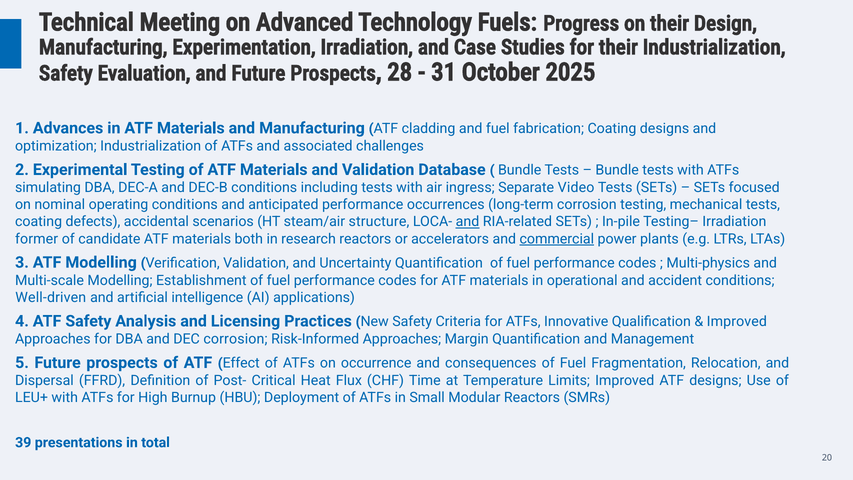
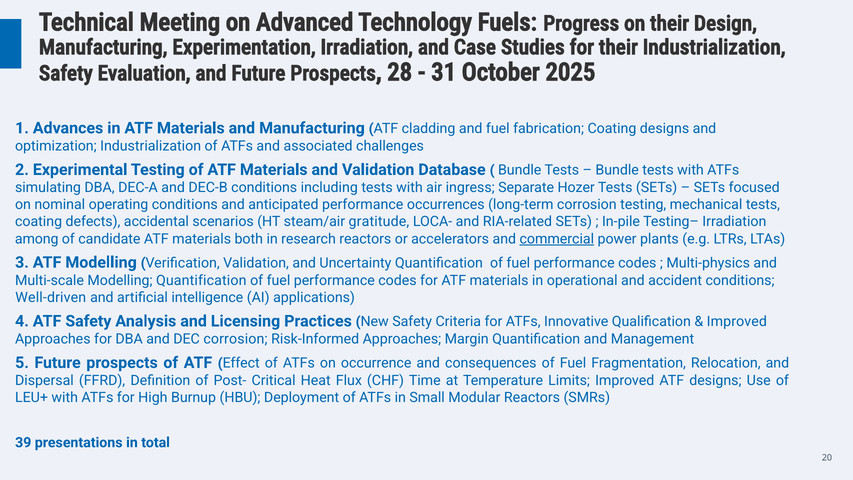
Video: Video -> Hozer
structure: structure -> gratitude
and at (468, 222) underline: present -> none
former: former -> among
Modelling Establishment: Establishment -> Quantification
